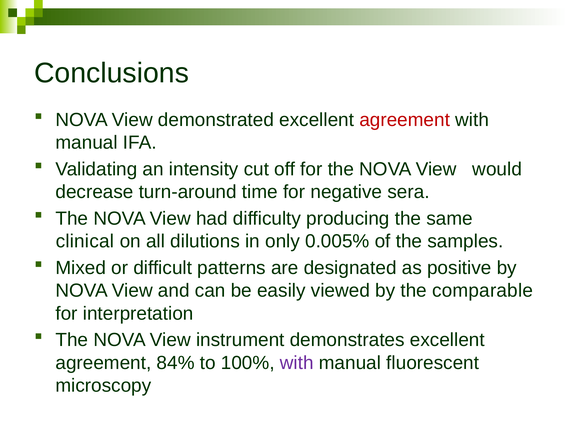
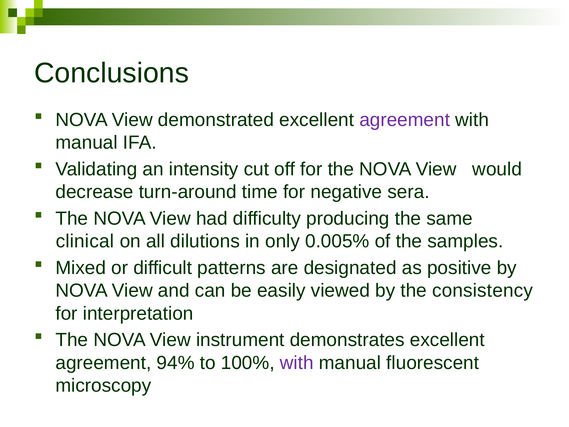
agreement at (405, 120) colour: red -> purple
comparable: comparable -> consistency
84%: 84% -> 94%
